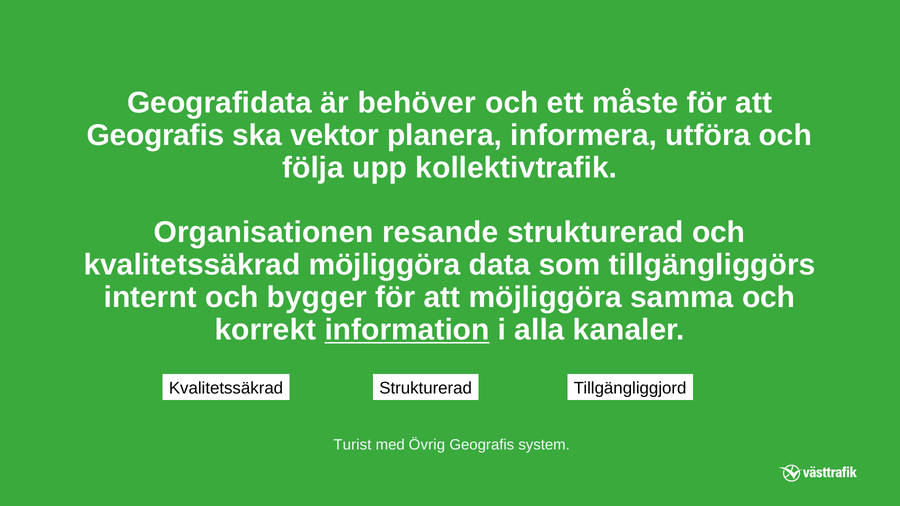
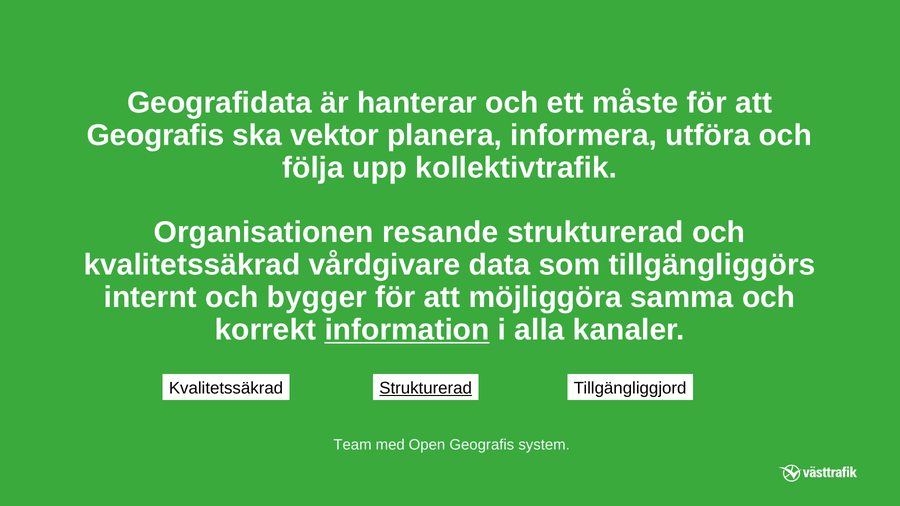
behöver: behöver -> hanterar
kvalitetssäkrad möjliggöra: möjliggöra -> vårdgivare
Strukturerad at (426, 389) underline: none -> present
Turist: Turist -> Team
Övrig: Övrig -> Open
